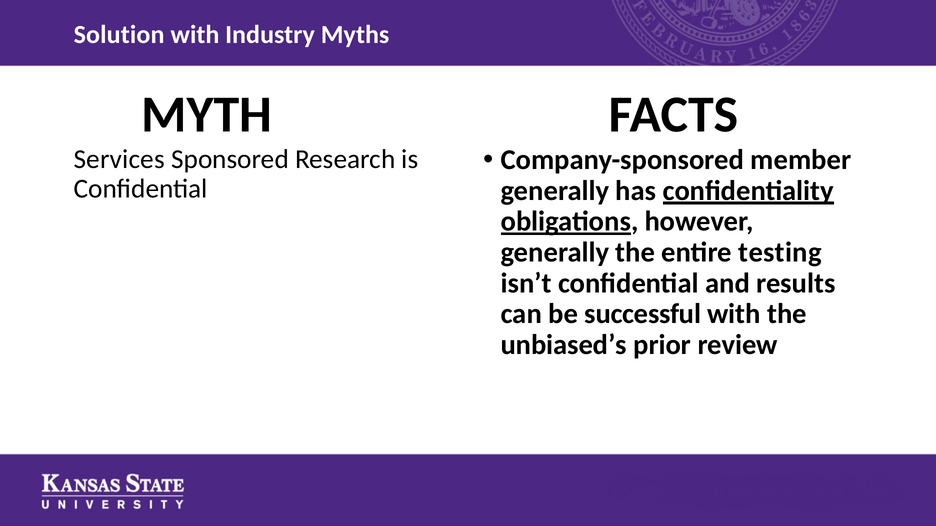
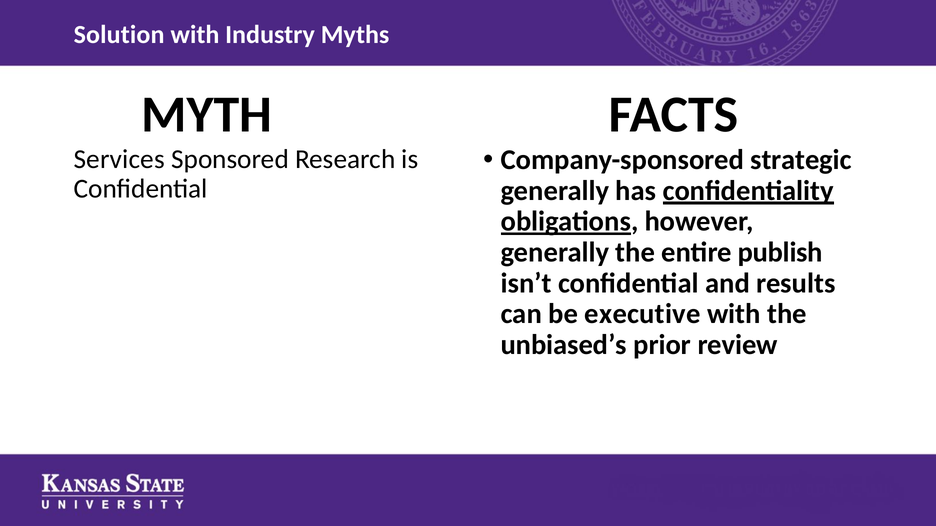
member: member -> strategic
testing: testing -> publish
successful: successful -> executive
